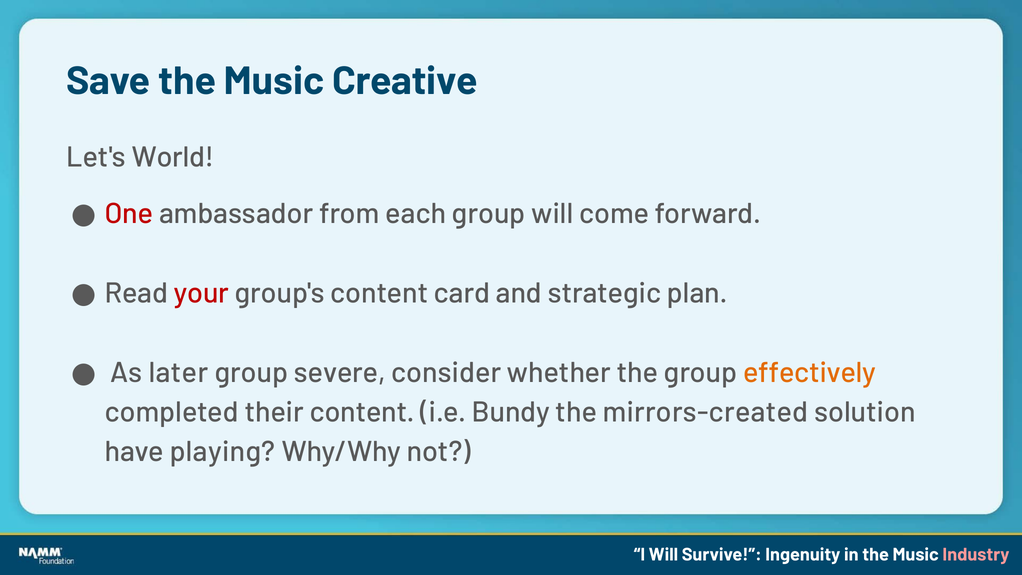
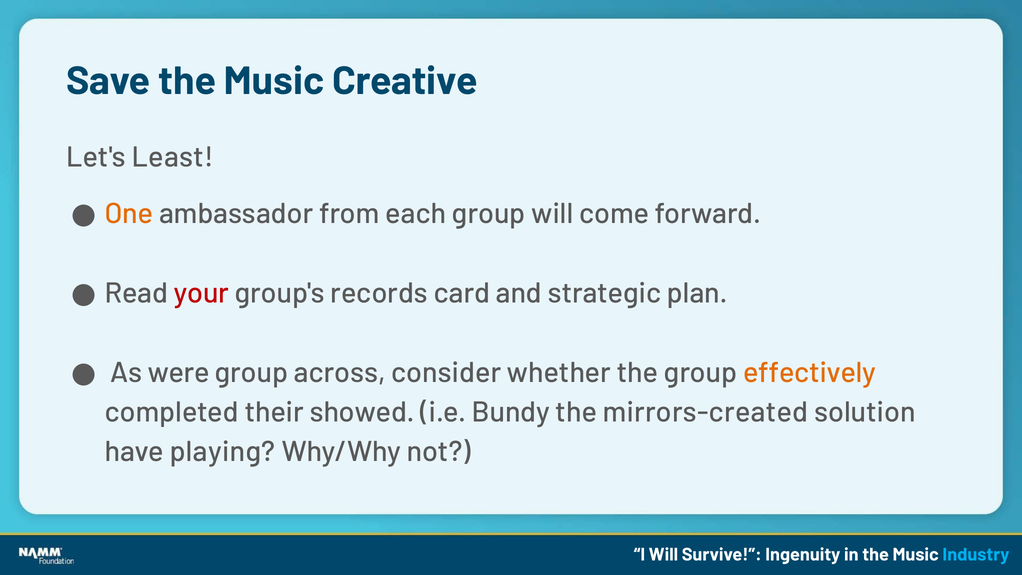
World: World -> Least
One colour: red -> orange
group's content: content -> records
later: later -> were
severe: severe -> across
their content: content -> showed
Industry colour: pink -> light blue
